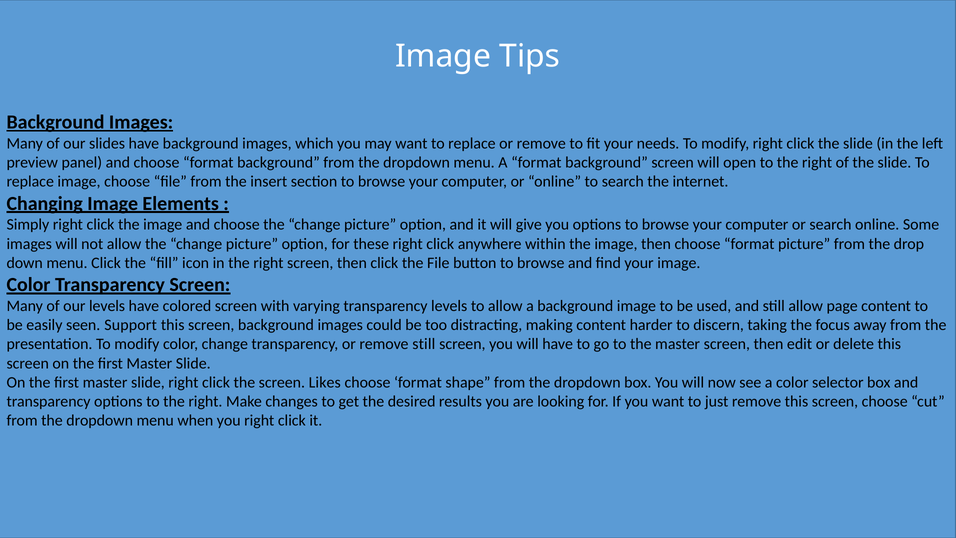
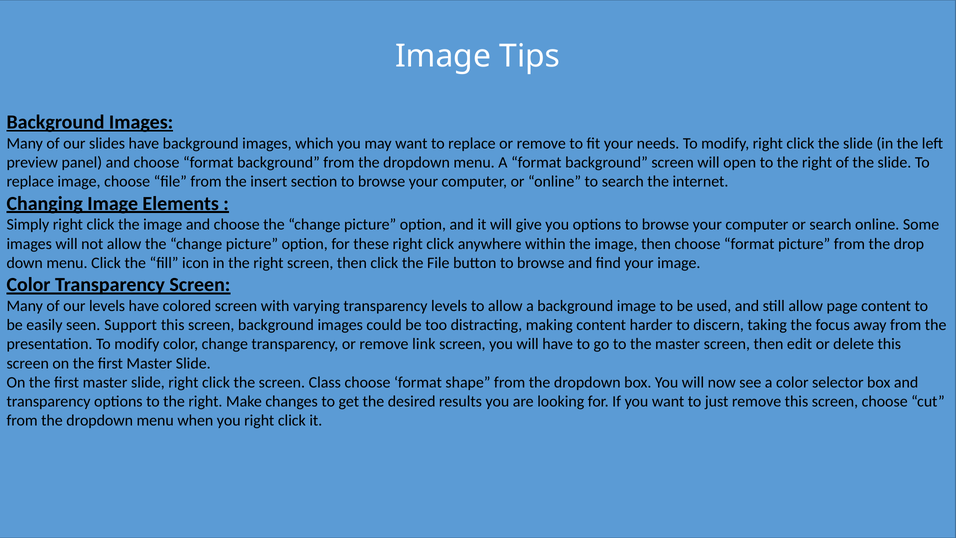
remove still: still -> link
Likes: Likes -> Class
